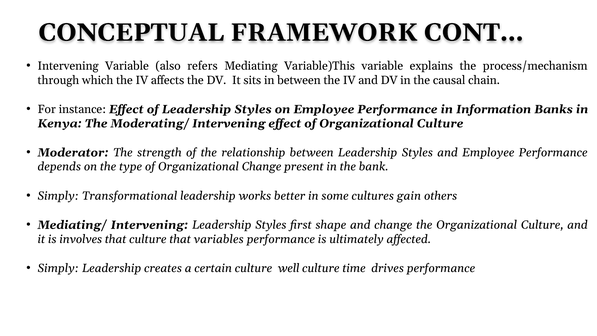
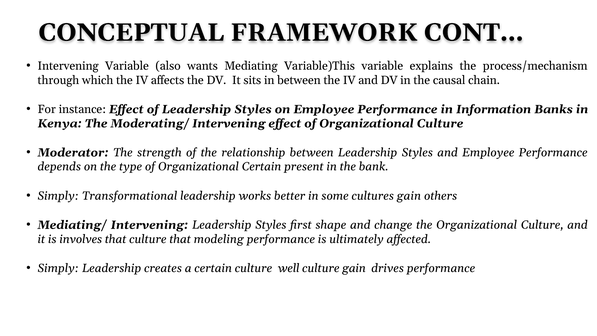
refers: refers -> wants
Organizational Change: Change -> Certain
variables: variables -> modeling
culture time: time -> gain
